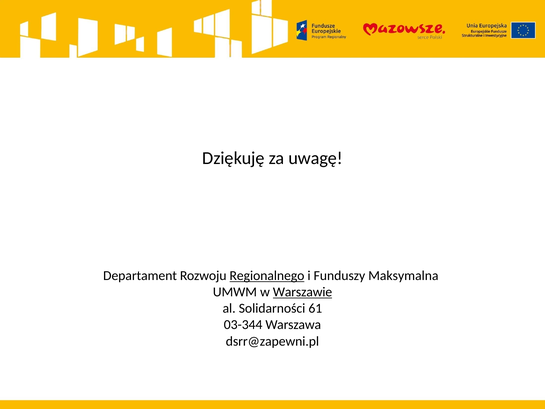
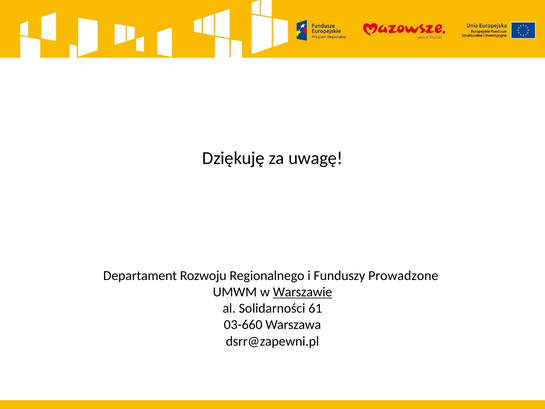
Regionalnego underline: present -> none
Maksymalna: Maksymalna -> Prowadzone
03-344: 03-344 -> 03-660
